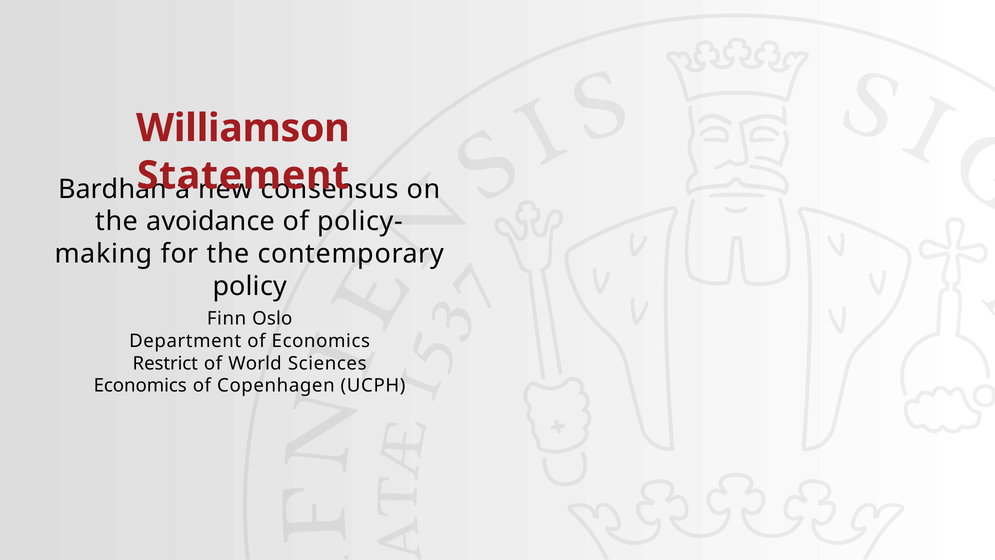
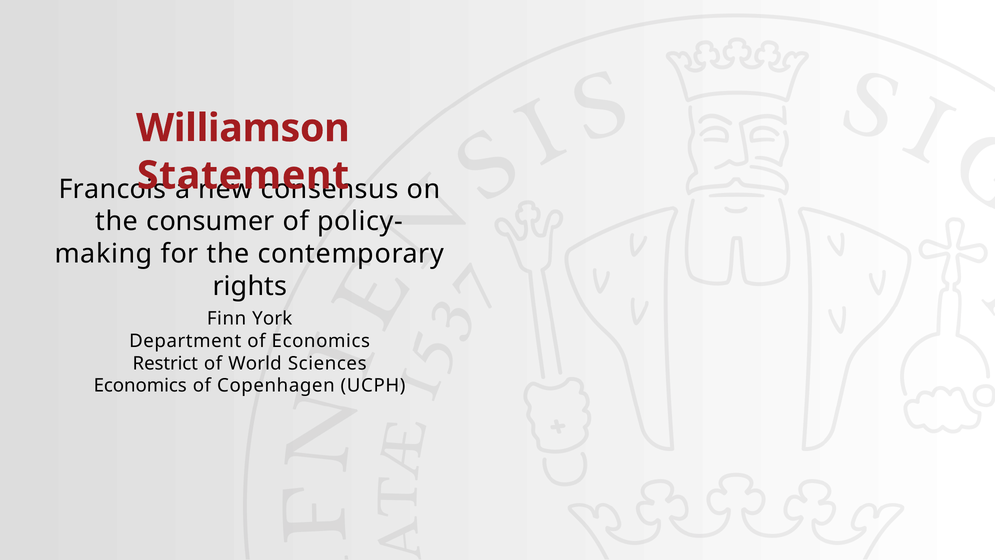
Bardhan: Bardhan -> Francois
avoidance: avoidance -> consumer
policy: policy -> rights
Oslo: Oslo -> York
